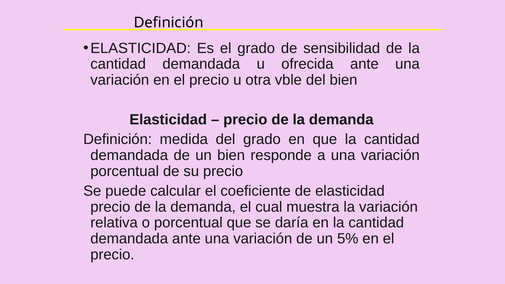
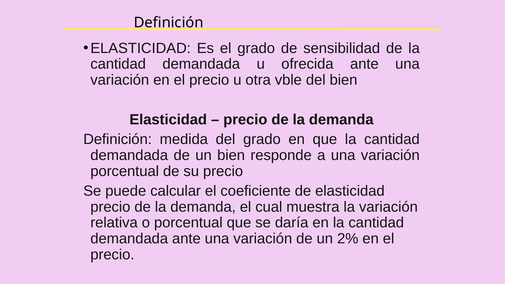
5%: 5% -> 2%
